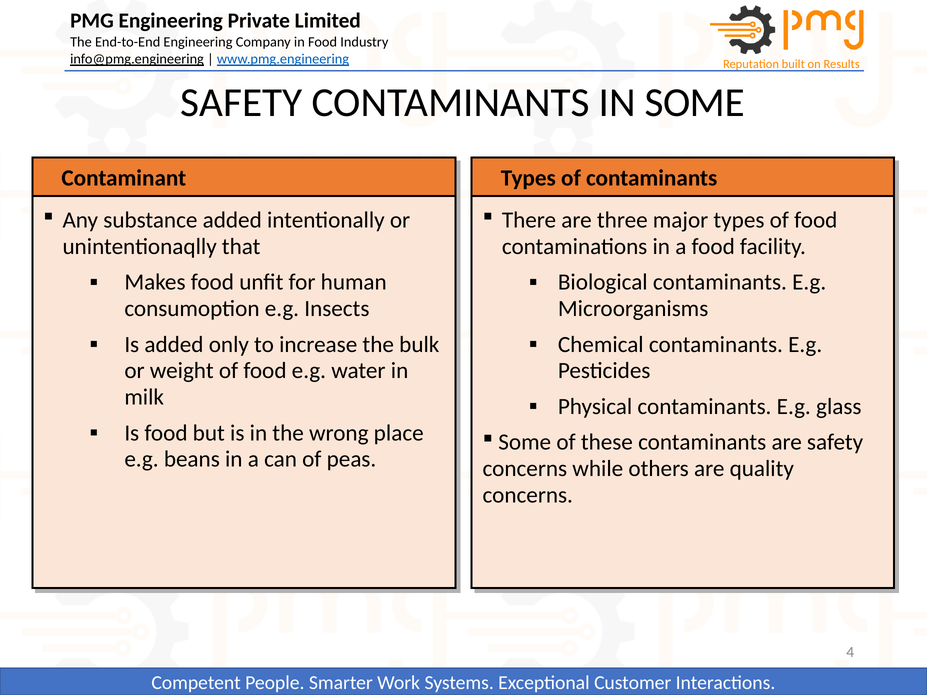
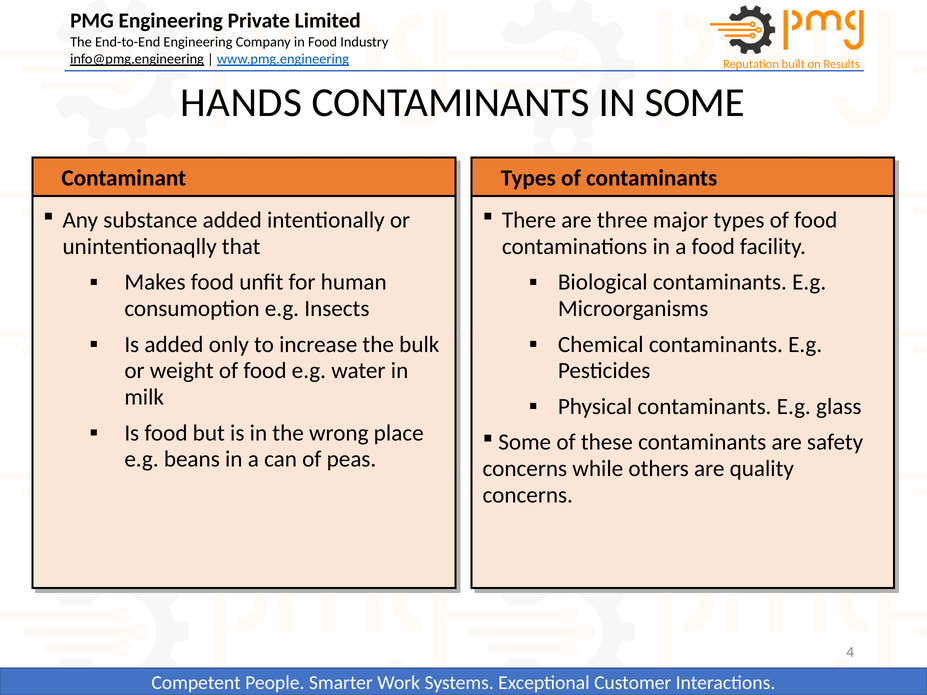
SAFETY at (241, 103): SAFETY -> HANDS
